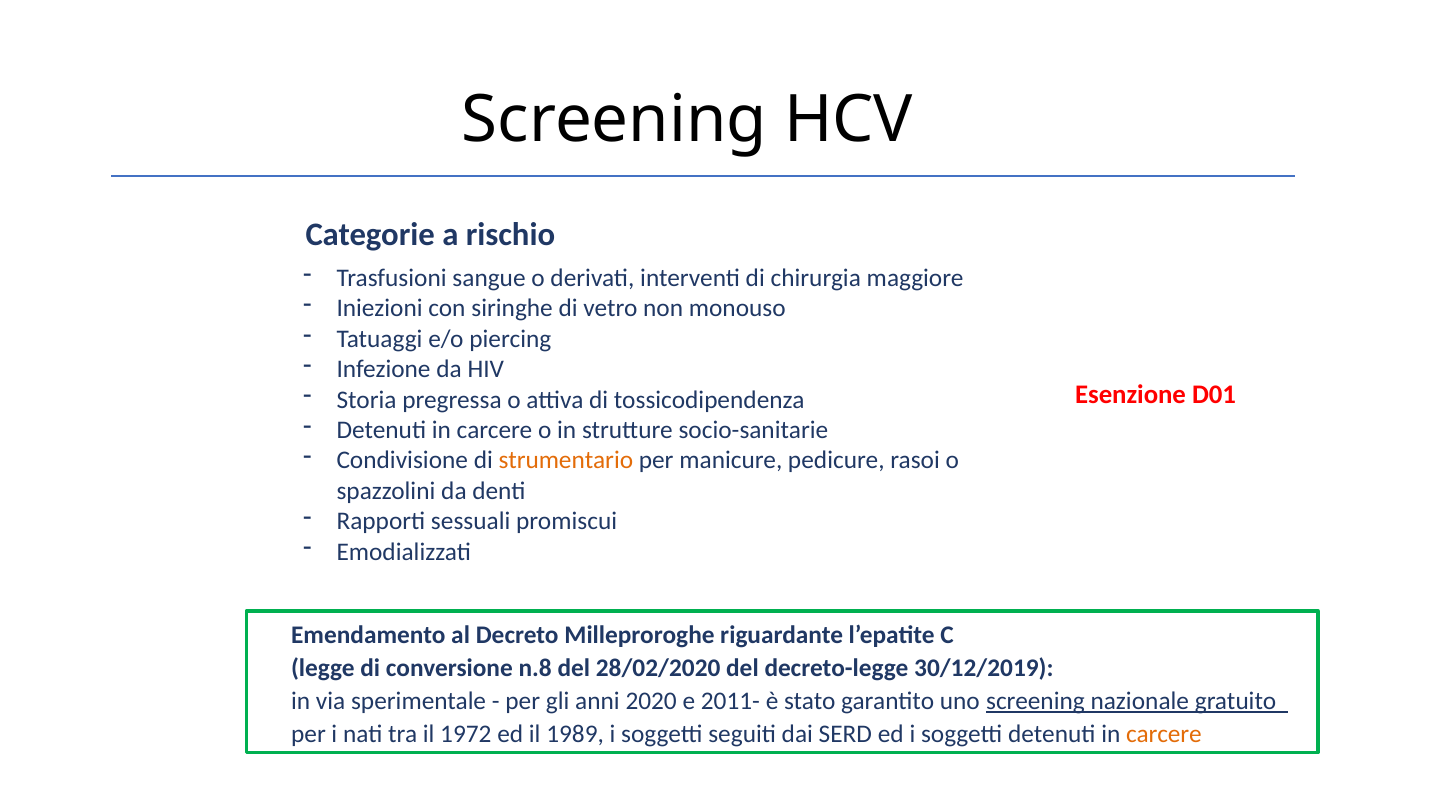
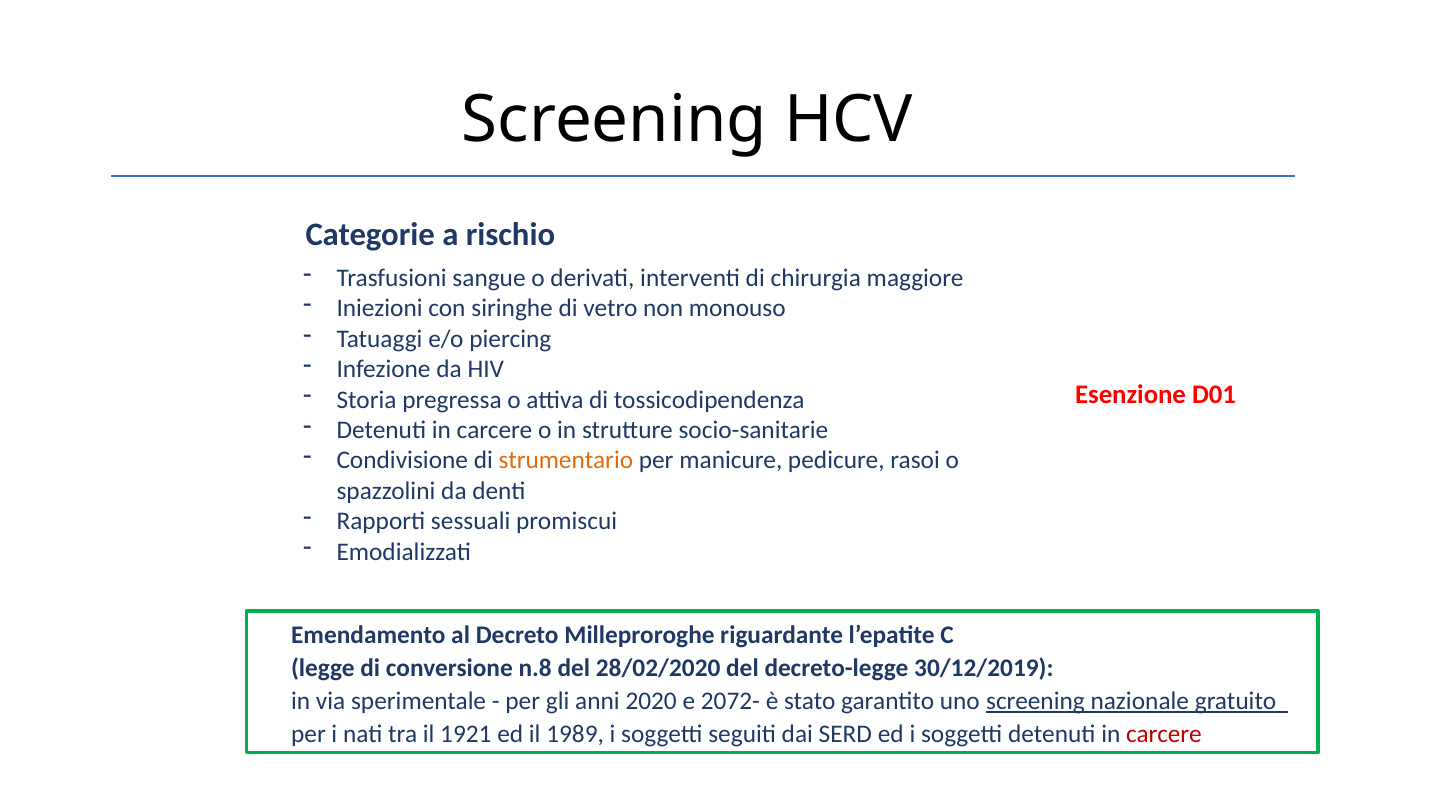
2011-: 2011- -> 2072-
1972: 1972 -> 1921
carcere at (1164, 734) colour: orange -> red
